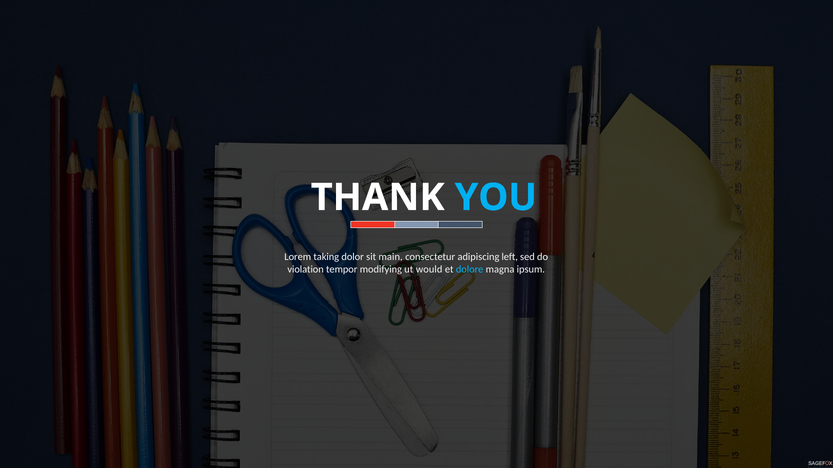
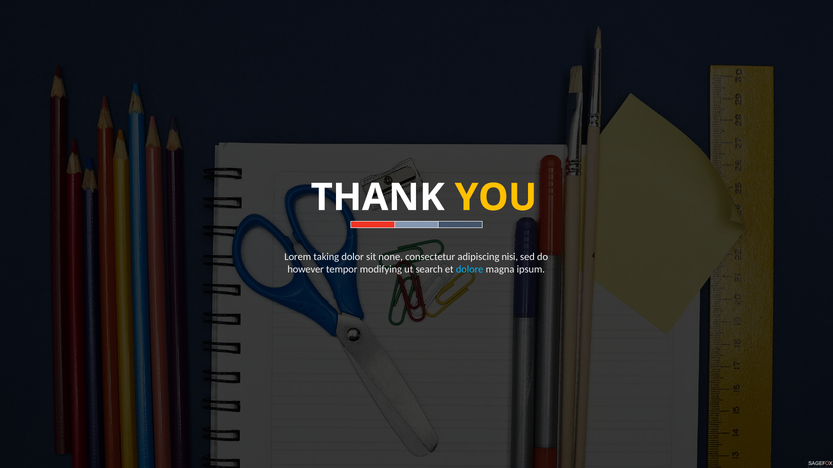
YOU colour: light blue -> yellow
main: main -> none
left: left -> nisi
violation: violation -> however
would: would -> search
